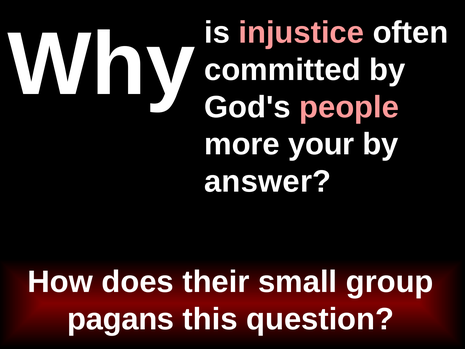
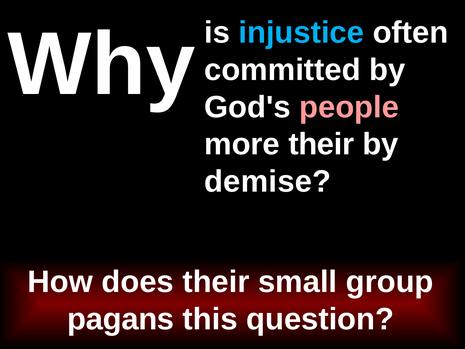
injustice colour: pink -> light blue
more your: your -> their
answer: answer -> demise
